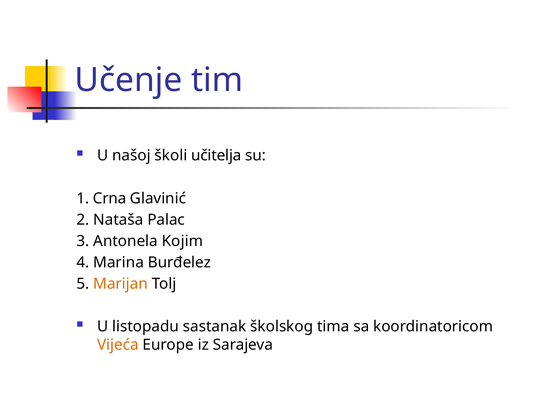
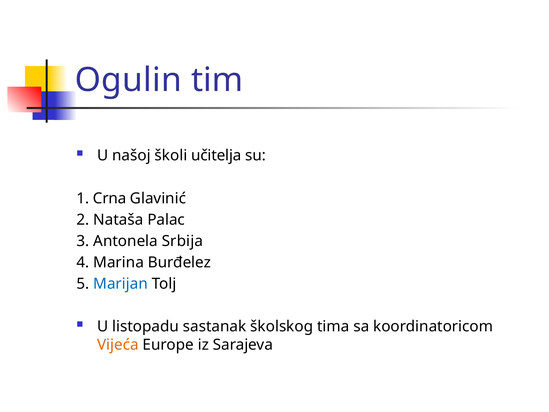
Učenje: Učenje -> Ogulin
Kojim: Kojim -> Srbija
Marijan colour: orange -> blue
